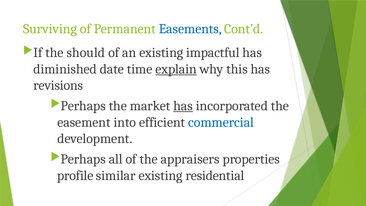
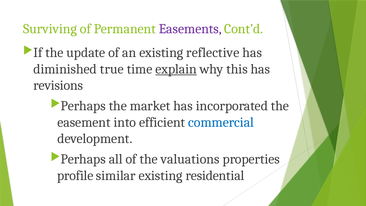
Easements colour: blue -> purple
should: should -> update
impactful: impactful -> reflective
date: date -> true
has at (183, 106) underline: present -> none
appraisers: appraisers -> valuations
